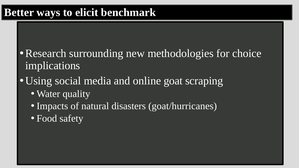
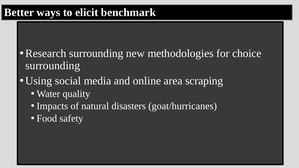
implications at (53, 66): implications -> surrounding
goat: goat -> area
